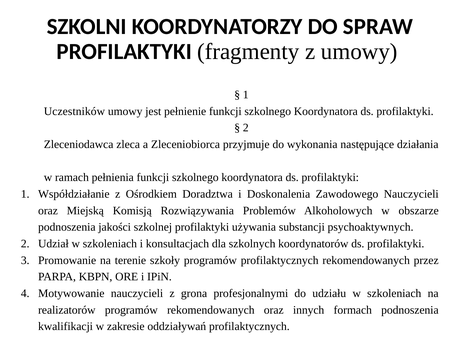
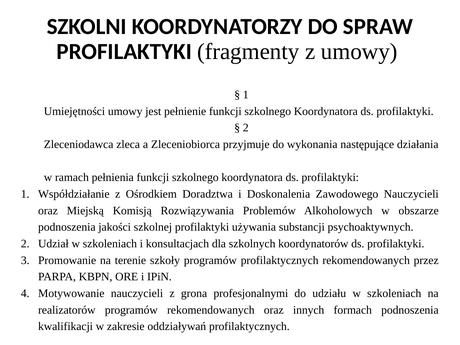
Uczestników: Uczestników -> Umiejętności
